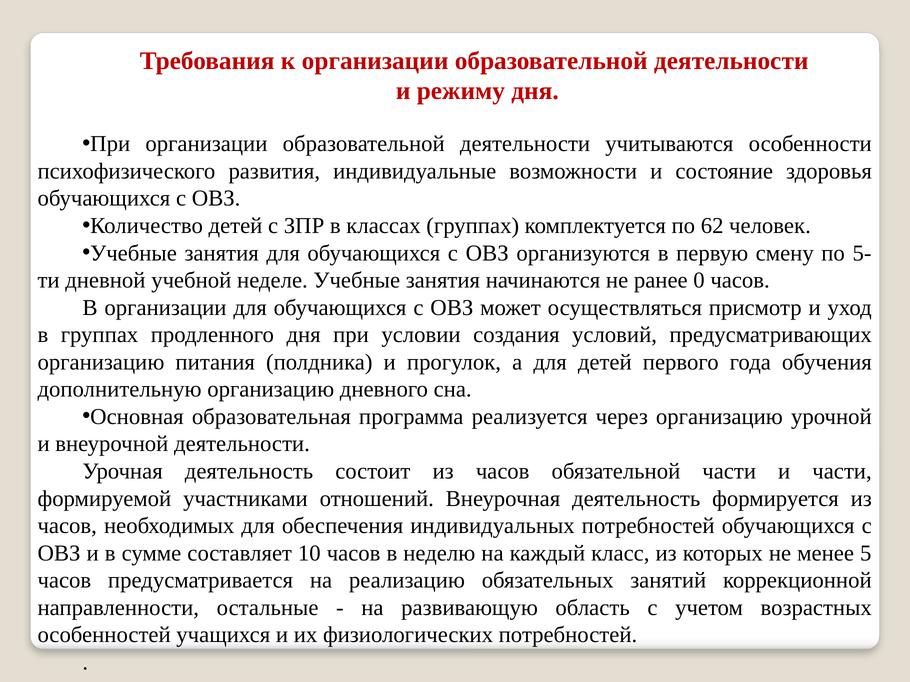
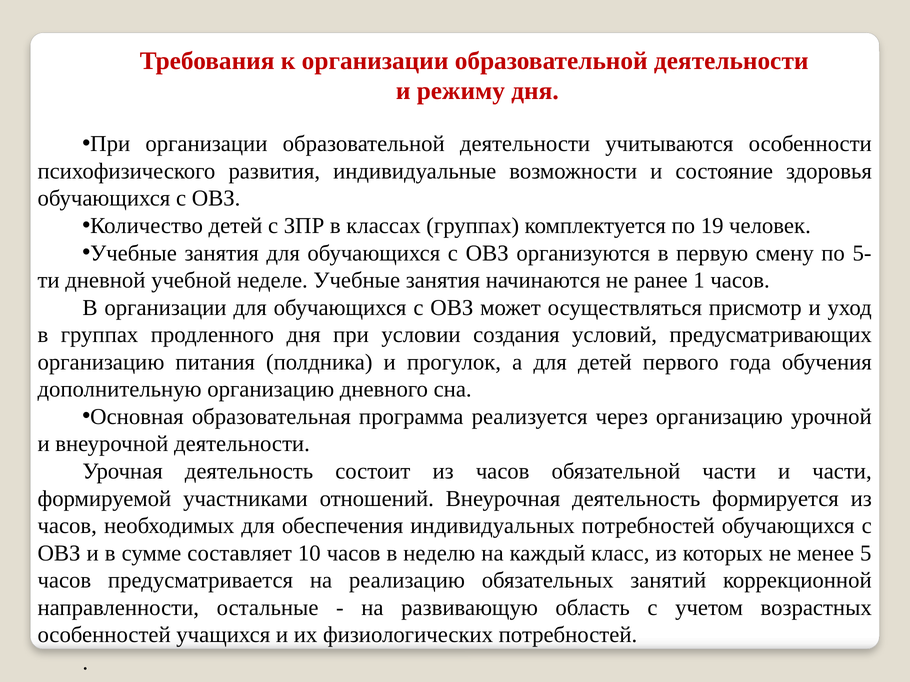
62: 62 -> 19
0: 0 -> 1
